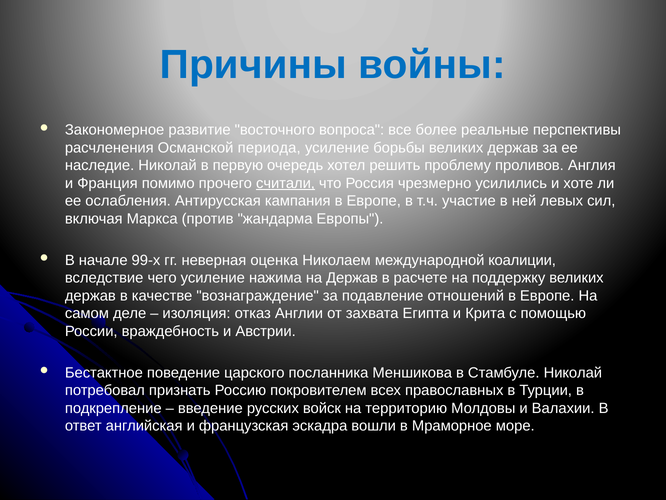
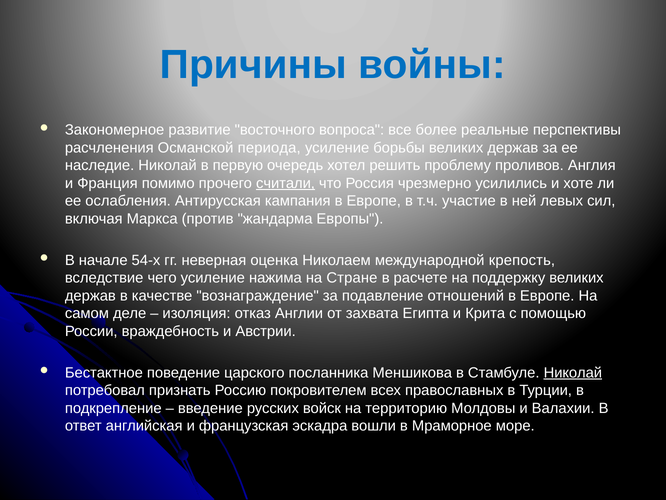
99-х: 99-х -> 54-х
коалиции: коалиции -> крепость
на Держав: Держав -> Стране
Николай at (573, 372) underline: none -> present
